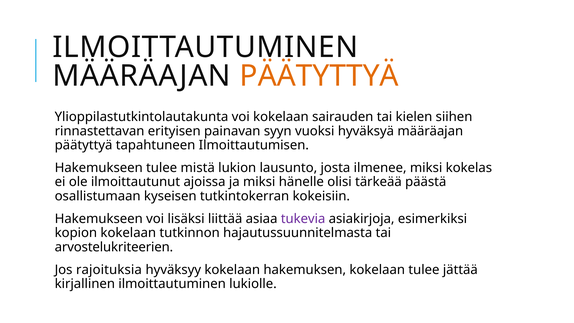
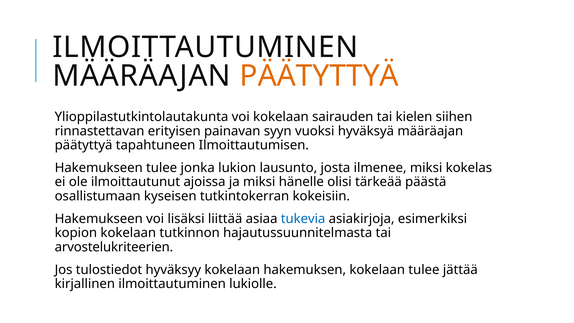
mistä: mistä -> jonka
tukevia colour: purple -> blue
rajoituksia: rajoituksia -> tulostiedot
